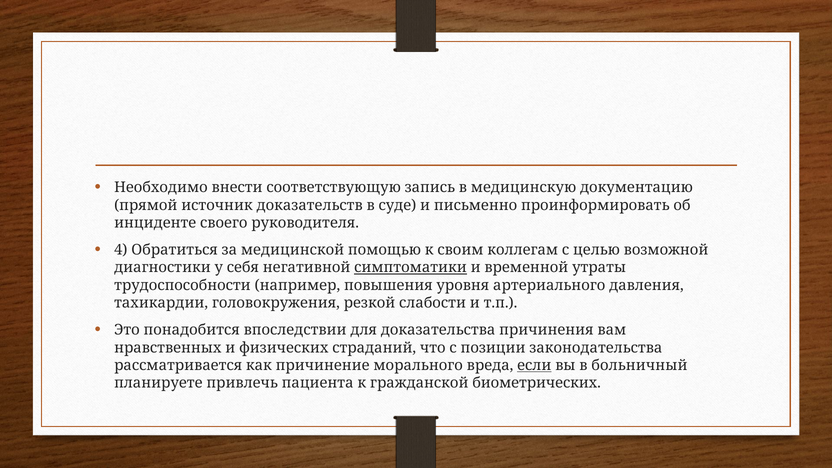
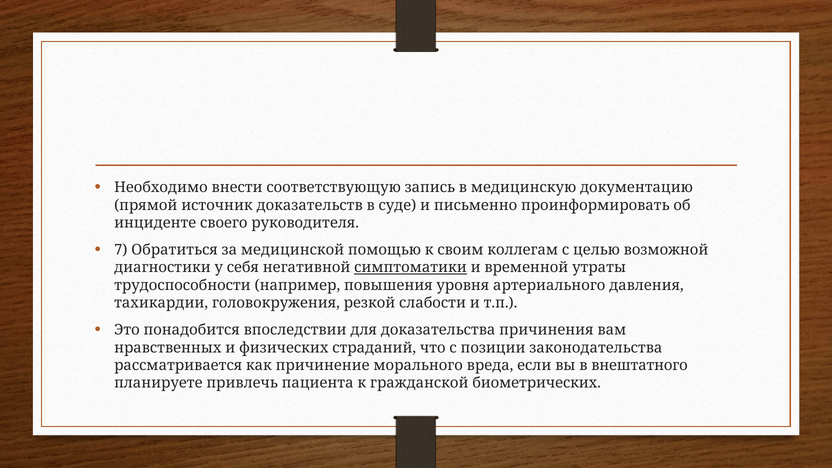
4: 4 -> 7
если underline: present -> none
больничный: больничный -> внештатного
